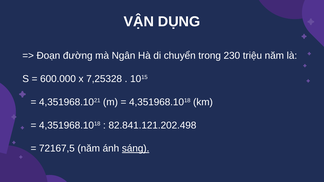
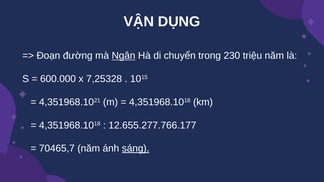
Ngân underline: none -> present
82.841.121.202.498: 82.841.121.202.498 -> 12.655.277.766.177
72167,5: 72167,5 -> 70465,7
